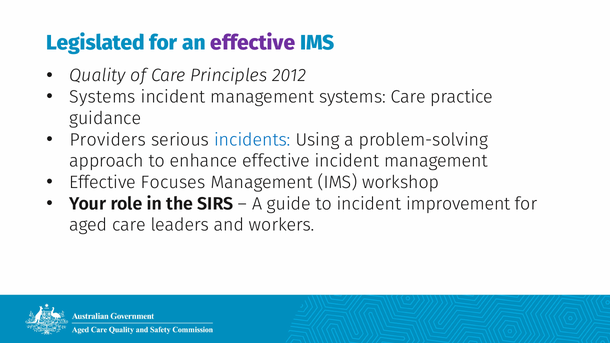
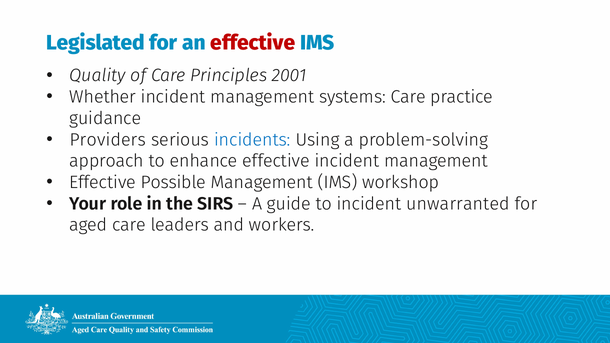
effective at (253, 43) colour: purple -> red
2012: 2012 -> 2001
Systems at (103, 97): Systems -> Whether
Focuses: Focuses -> Possible
improvement: improvement -> unwarranted
